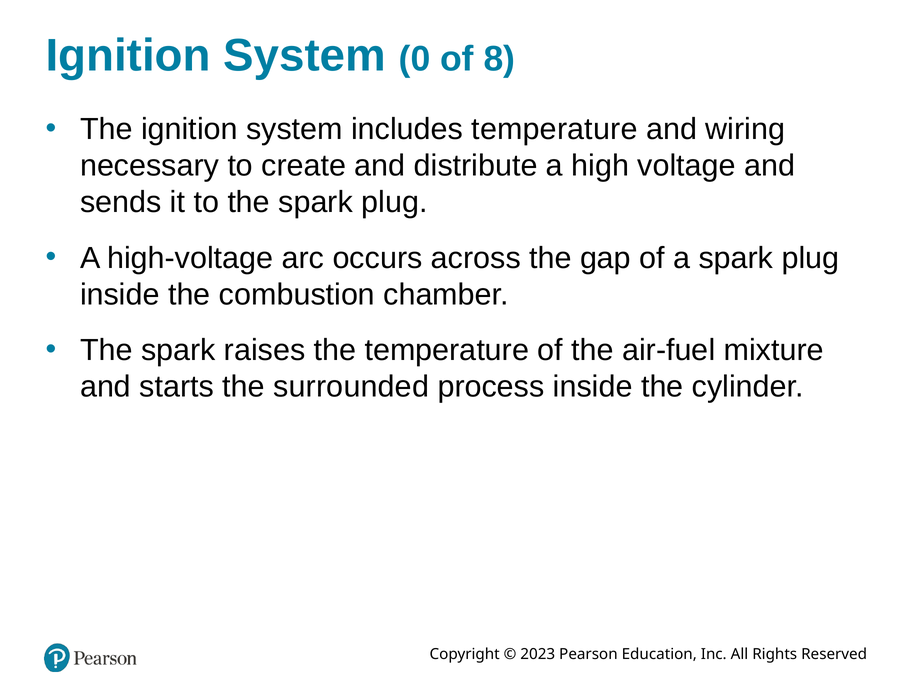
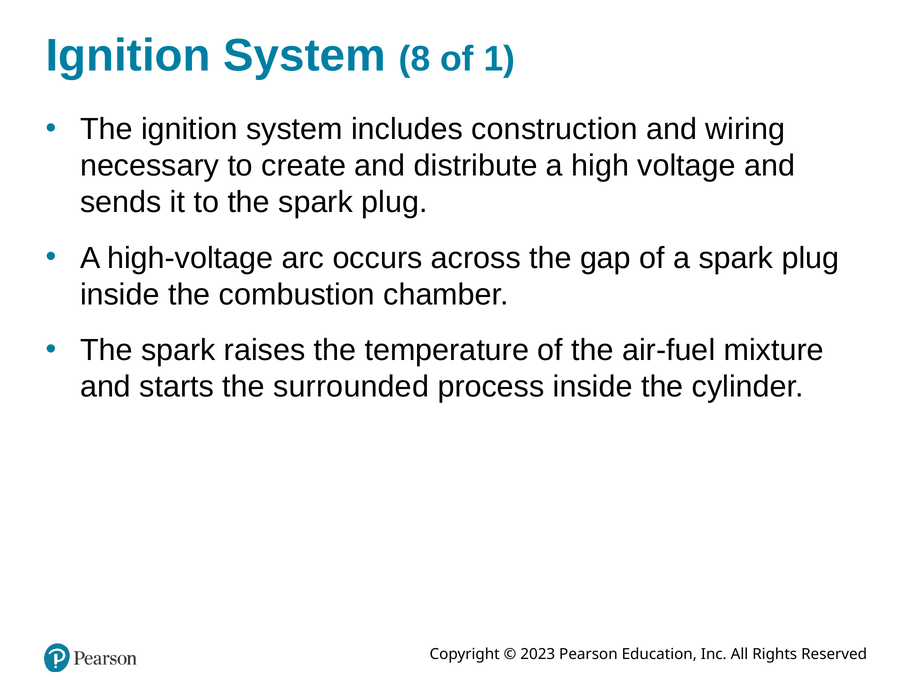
0: 0 -> 8
8: 8 -> 1
includes temperature: temperature -> construction
